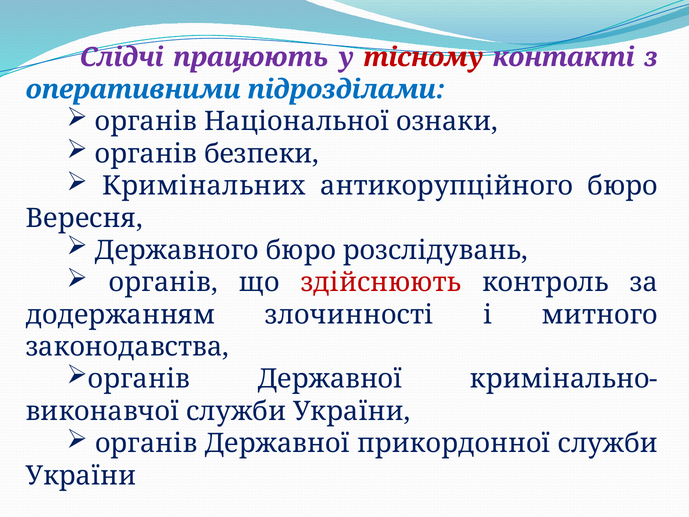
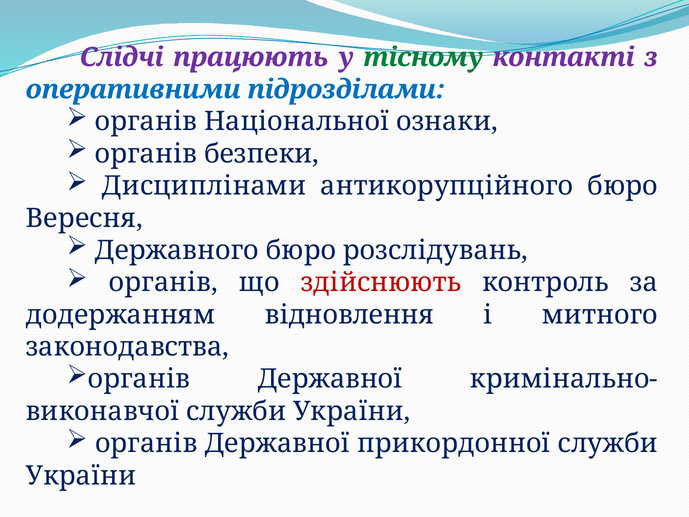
тісному colour: red -> green
Кримінальних: Кримінальних -> Дисциплінами
злочинності: злочинності -> відновлення
